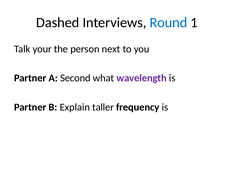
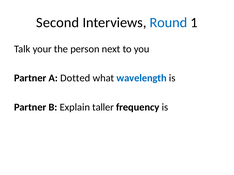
Dashed: Dashed -> Second
Second: Second -> Dotted
wavelength colour: purple -> blue
